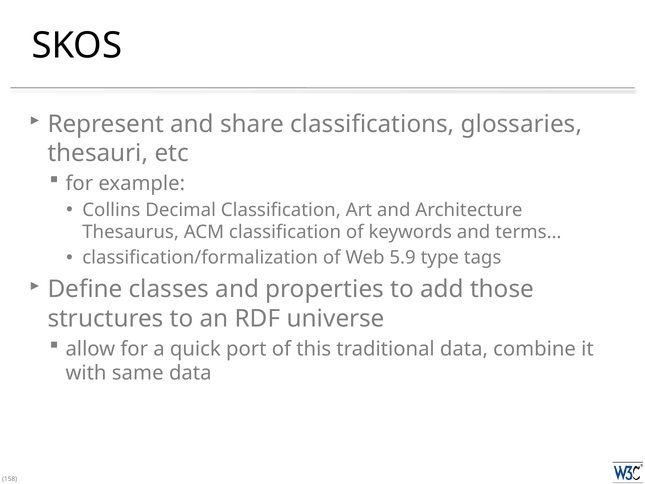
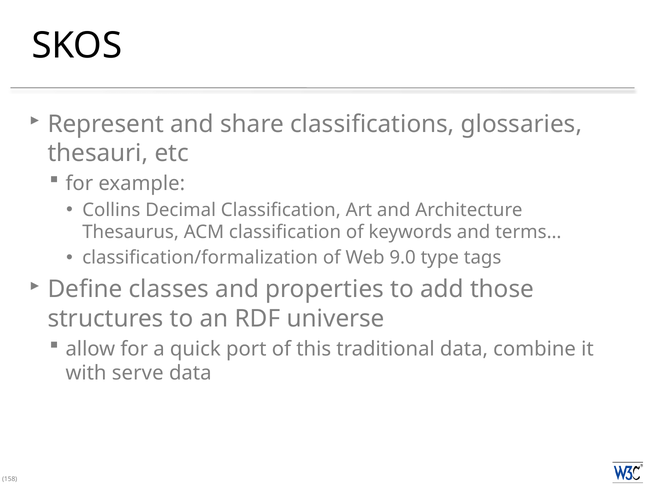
5.9: 5.9 -> 9.0
same: same -> serve
